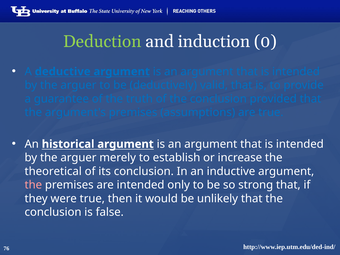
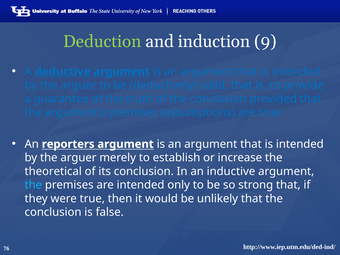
0: 0 -> 9
historical: historical -> reporters
the at (33, 185) colour: pink -> light blue
